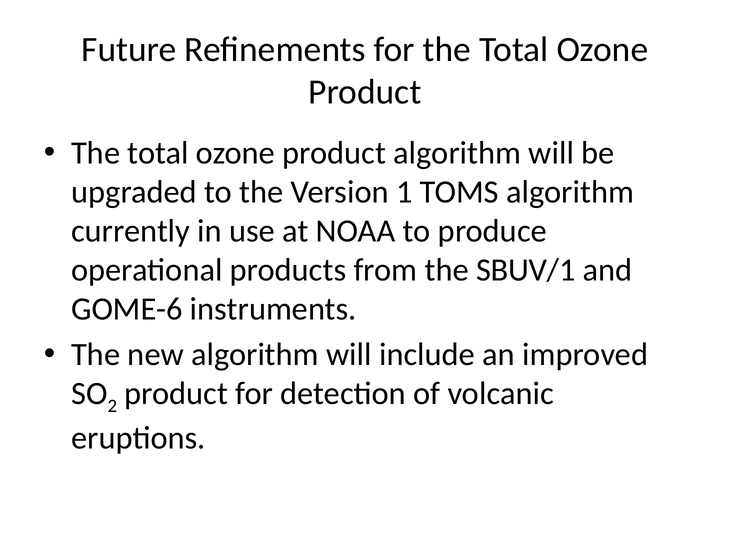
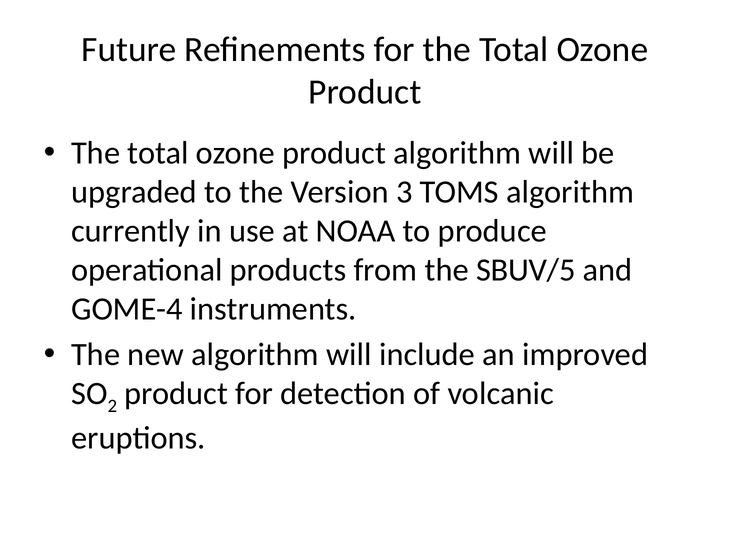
1: 1 -> 3
SBUV/1: SBUV/1 -> SBUV/5
GOME-6: GOME-6 -> GOME-4
